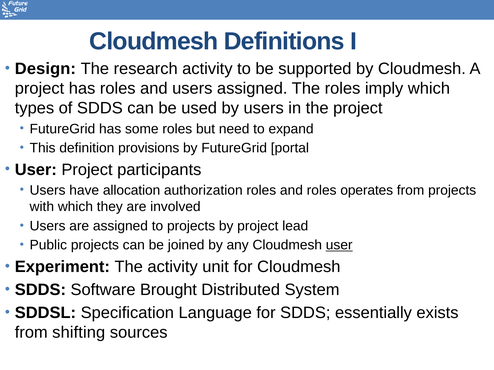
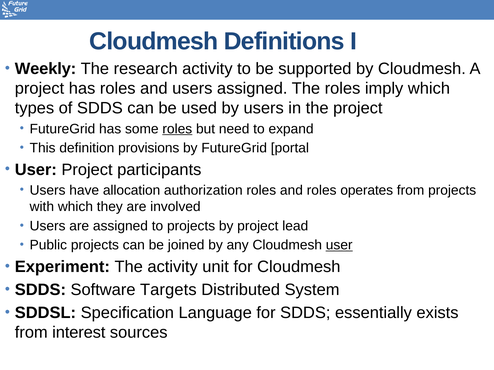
Design: Design -> Weekly
roles at (177, 129) underline: none -> present
Brought: Brought -> Targets
shifting: shifting -> interest
